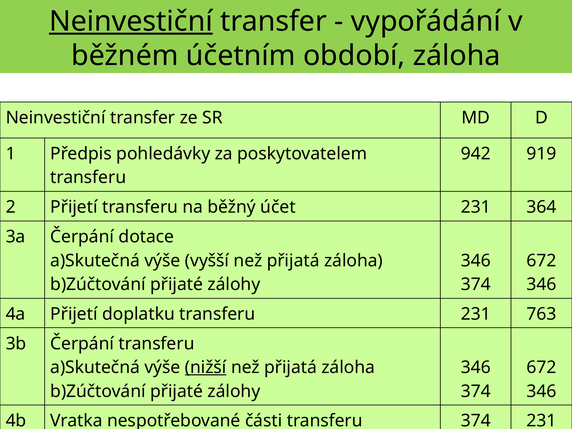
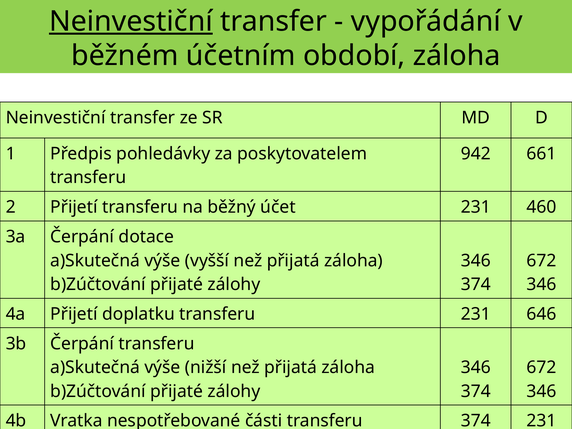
919: 919 -> 661
364: 364 -> 460
763: 763 -> 646
nižší underline: present -> none
